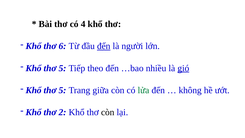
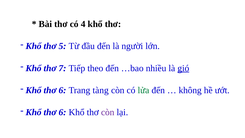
6: 6 -> 5
đến at (104, 46) underline: present -> none
5 at (62, 68): 5 -> 7
5 at (62, 90): 5 -> 6
giữa: giữa -> tàng
2 at (62, 112): 2 -> 6
còn at (108, 112) colour: black -> purple
